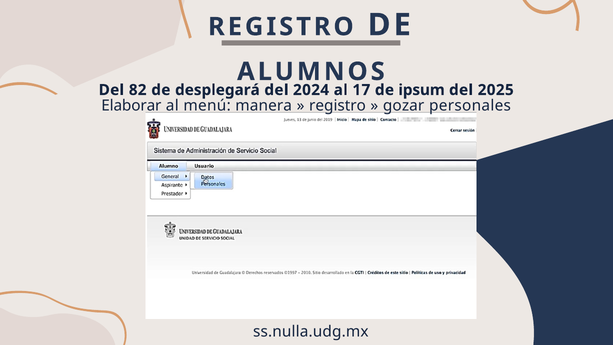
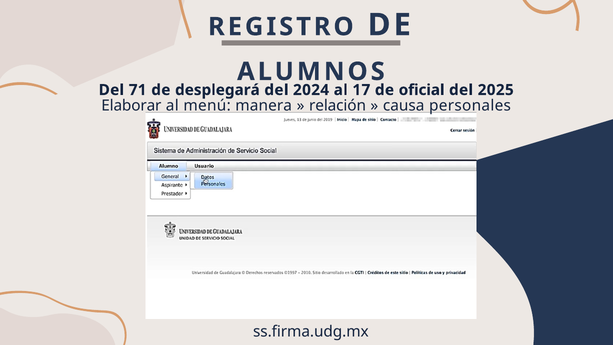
82: 82 -> 71
ipsum: ipsum -> oficial
registro at (338, 106): registro -> relación
gozar: gozar -> causa
ss.nulla.udg.mx: ss.nulla.udg.mx -> ss.firma.udg.mx
